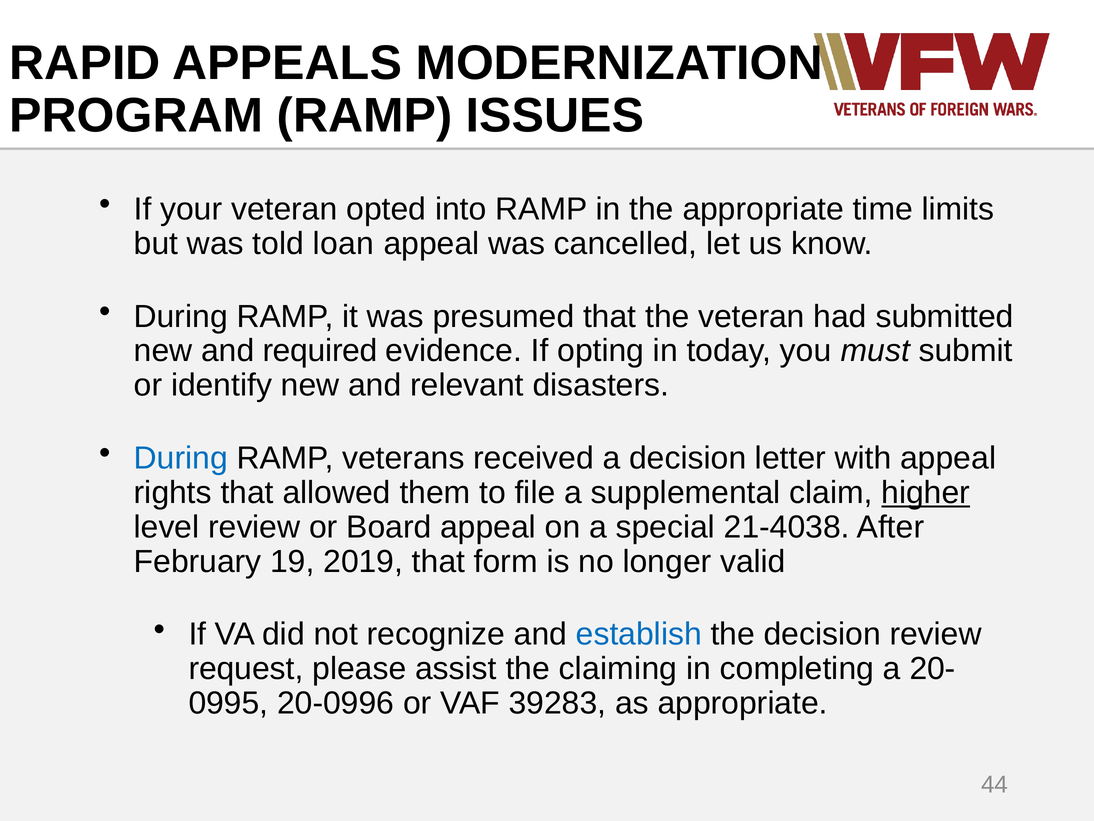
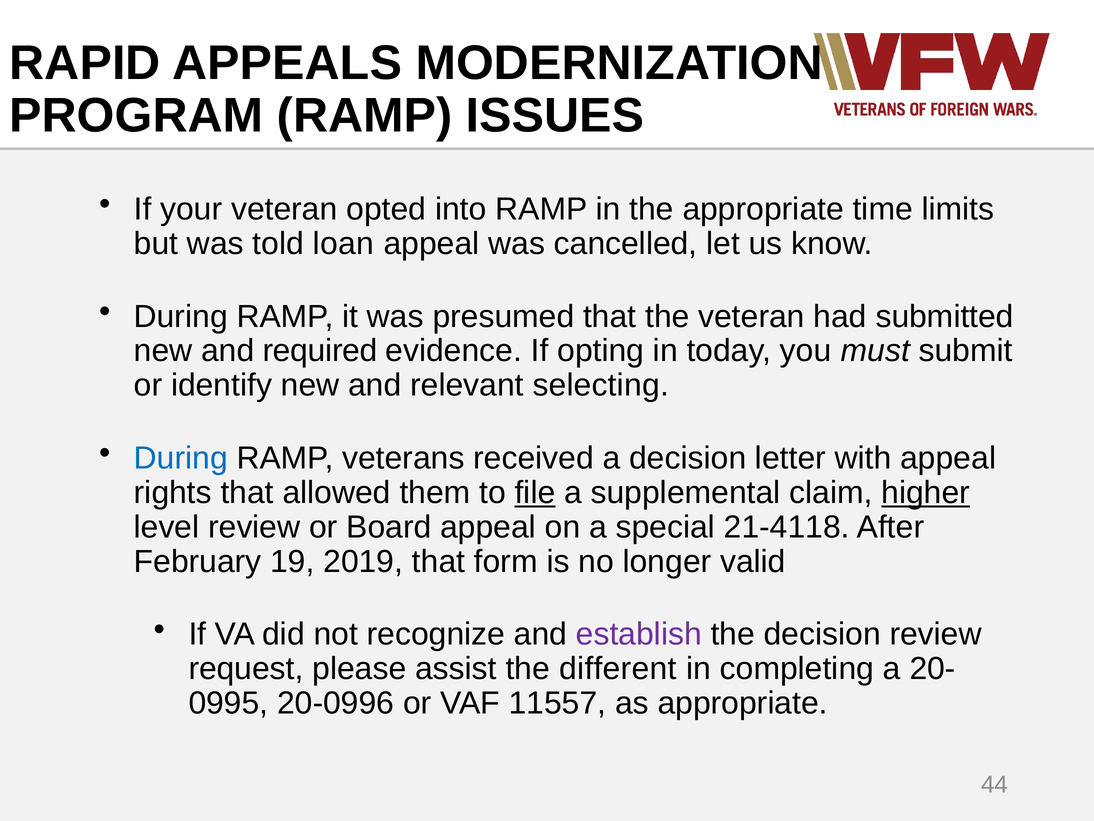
disasters: disasters -> selecting
file underline: none -> present
21-4038: 21-4038 -> 21-4118
establish colour: blue -> purple
claiming: claiming -> different
39283: 39283 -> 11557
